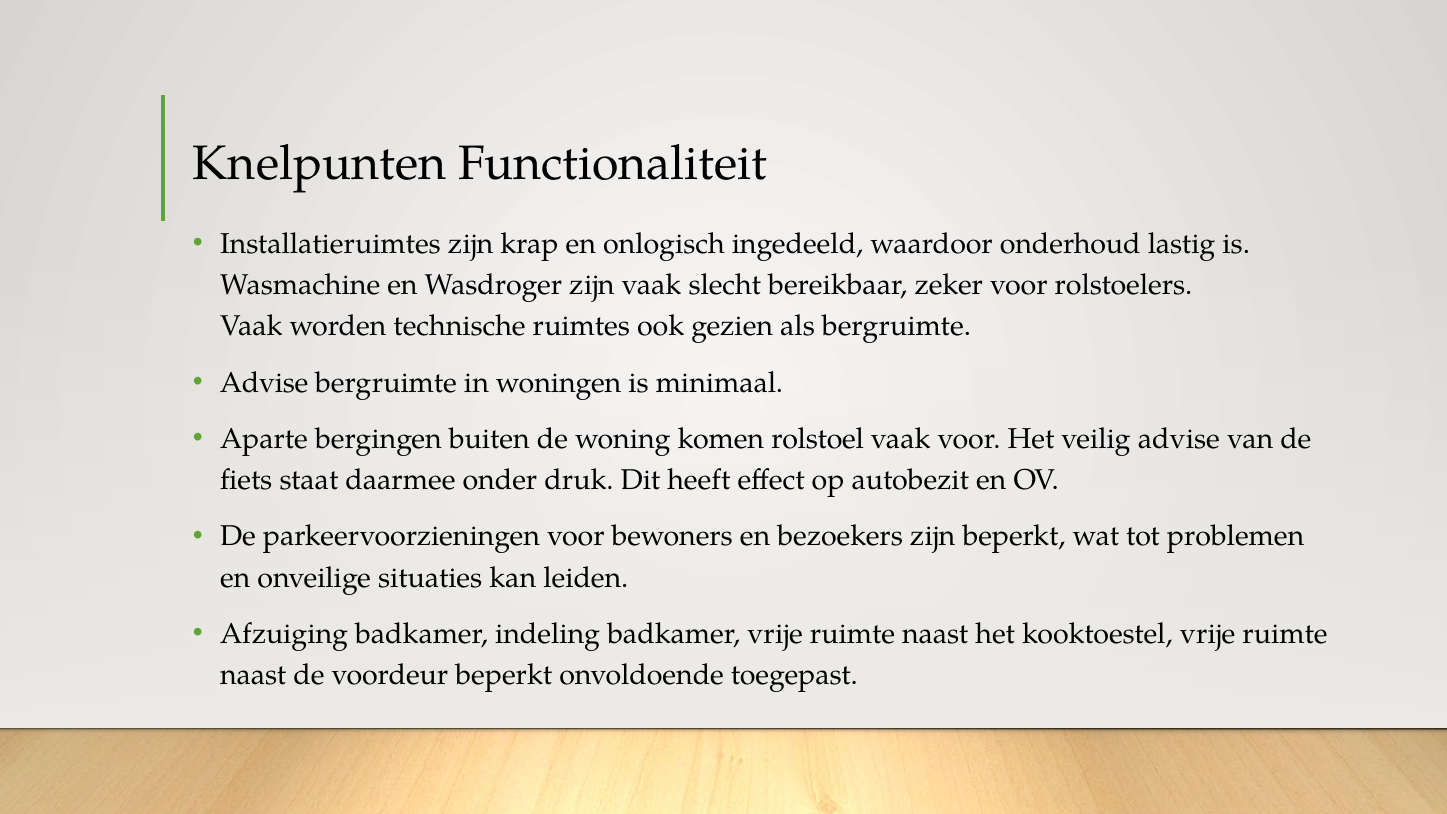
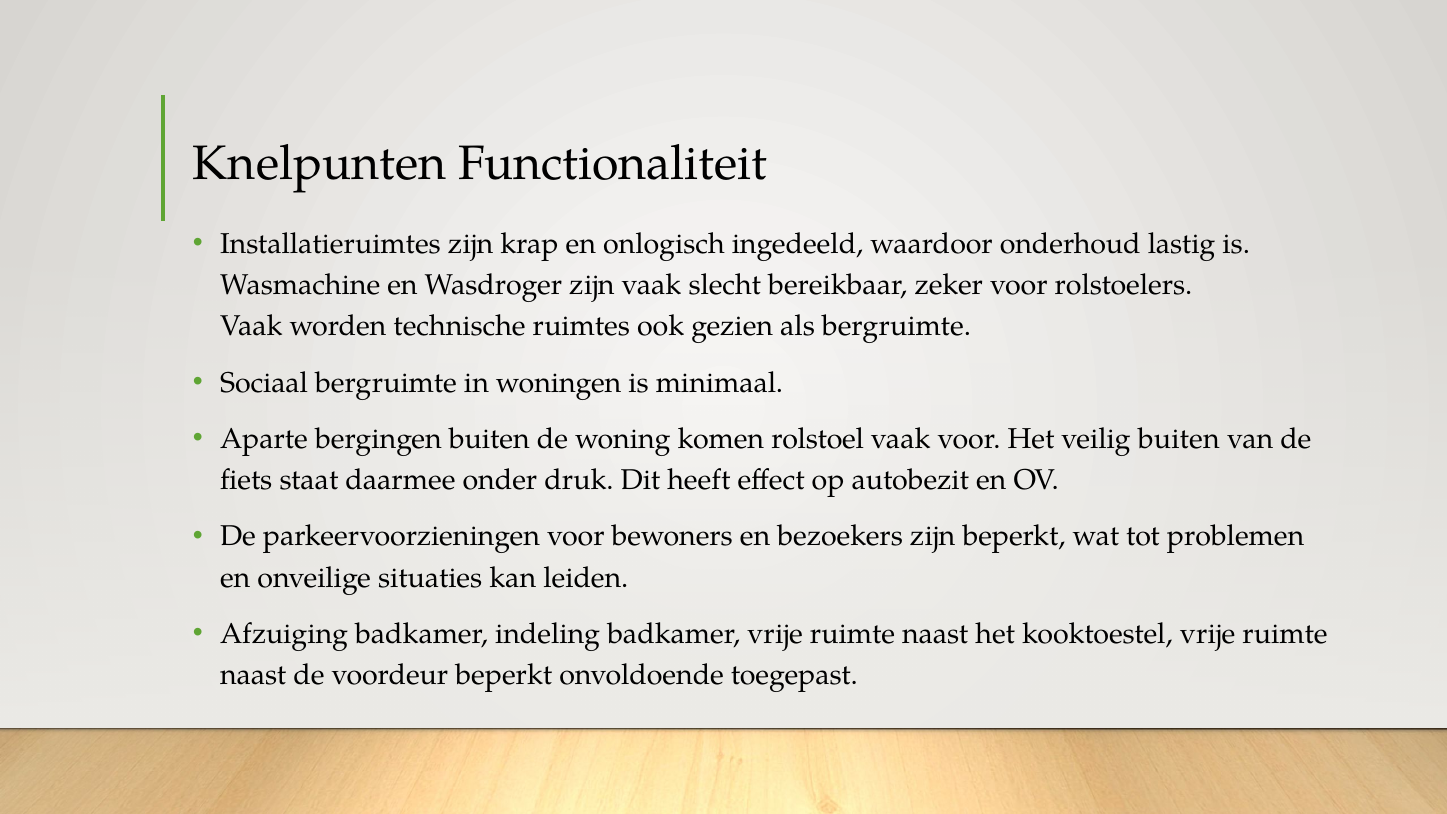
Advise at (264, 383): Advise -> Sociaal
veilig advise: advise -> buiten
